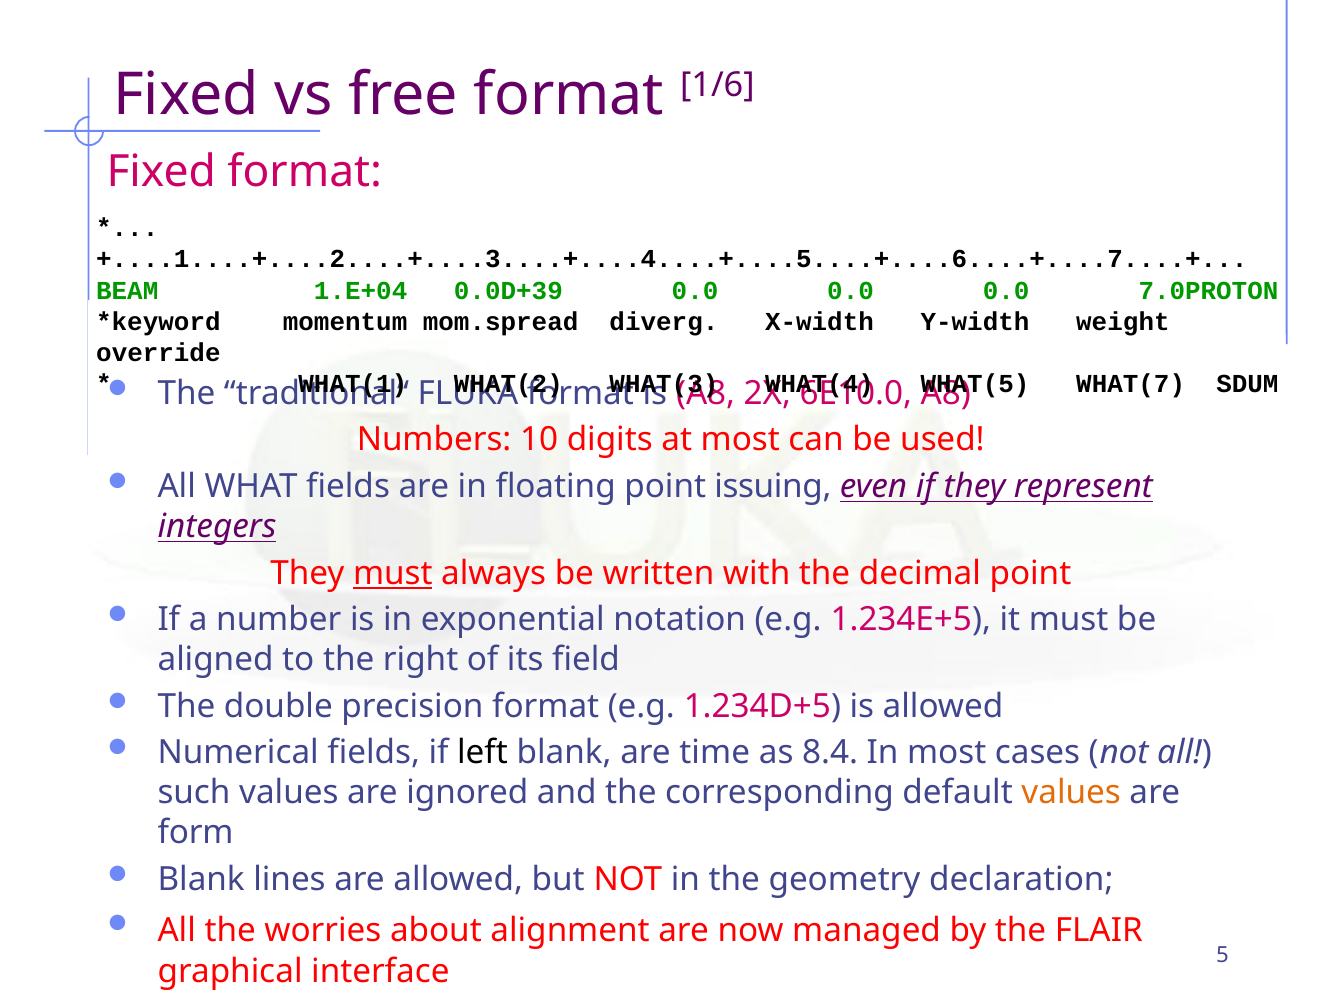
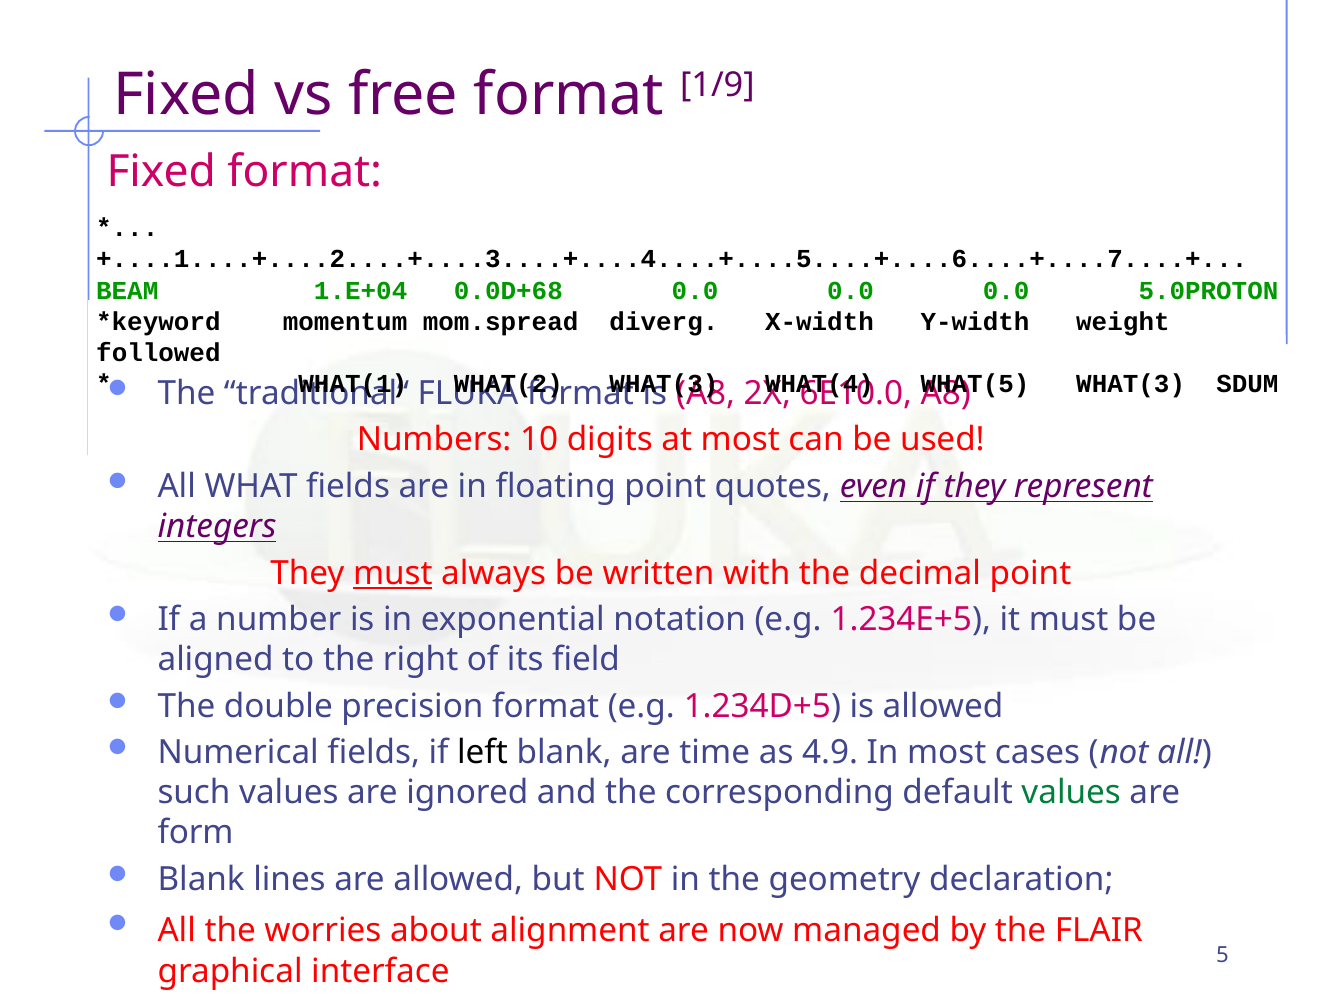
1/6: 1/6 -> 1/9
0.0D+39: 0.0D+39 -> 0.0D+68
7.0PROTON: 7.0PROTON -> 5.0PROTON
override: override -> followed
WHAT(7 at (1131, 383): WHAT(7 -> WHAT(3
issuing: issuing -> quotes
8.4: 8.4 -> 4.9
values at (1071, 792) colour: orange -> green
